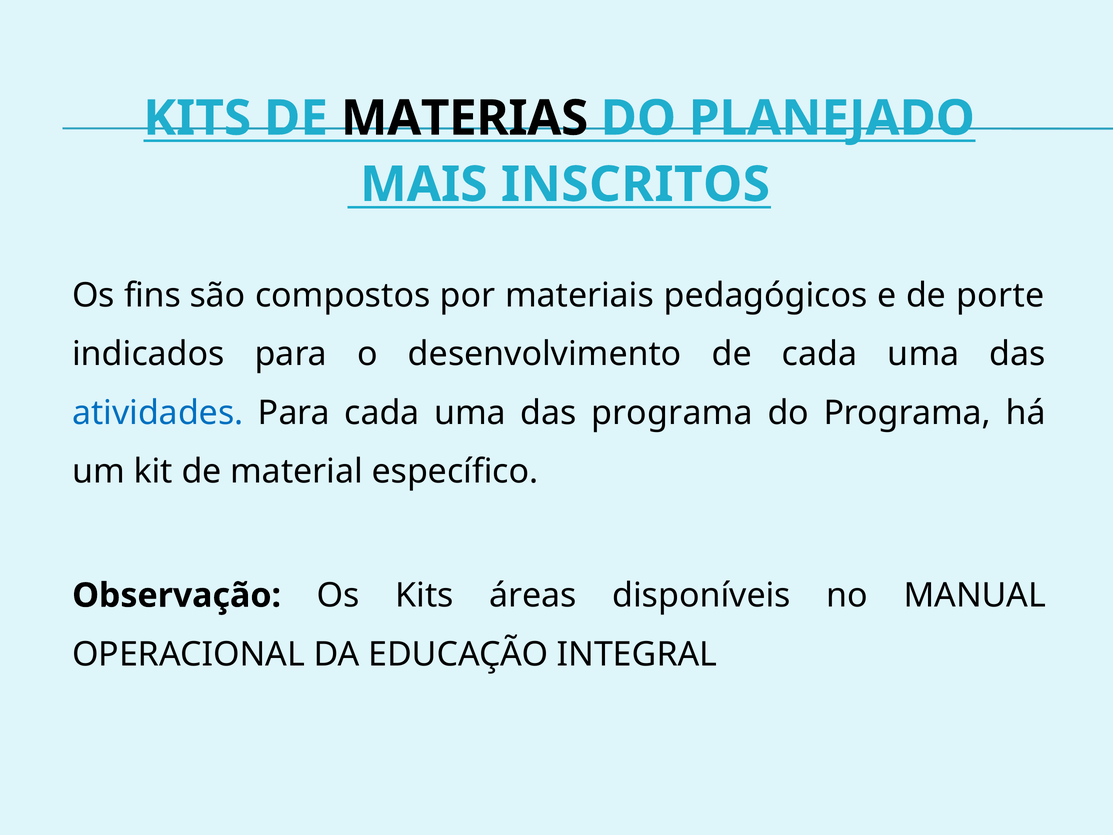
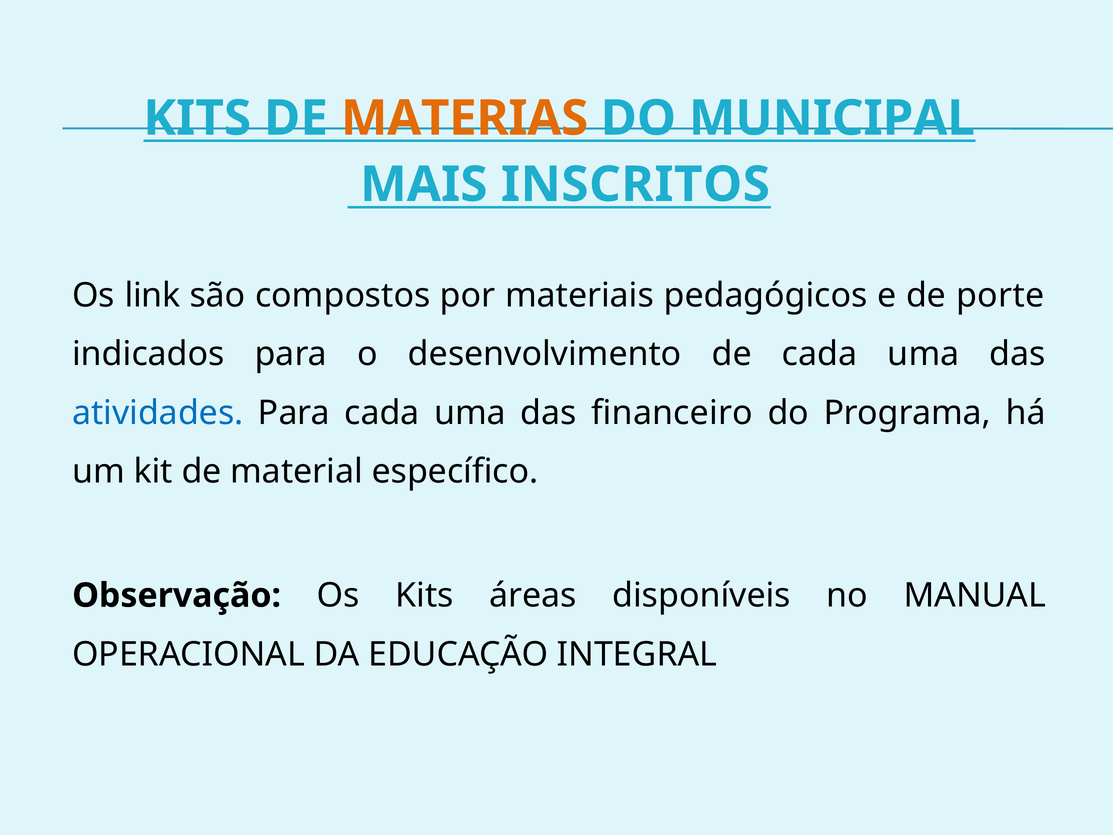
MATERIAS colour: black -> orange
PLANEJADO: PLANEJADO -> MUNICIPAL
fins: fins -> link
das programa: programa -> financeiro
